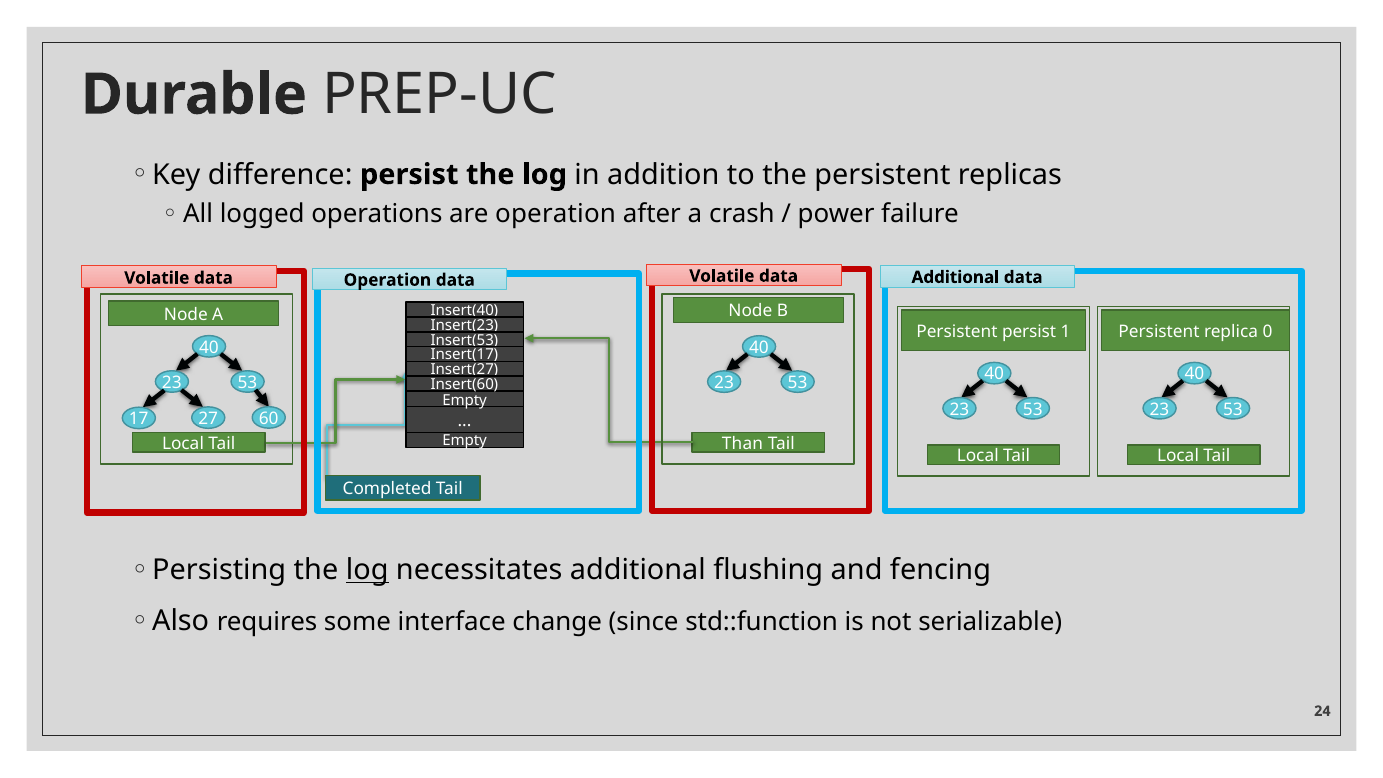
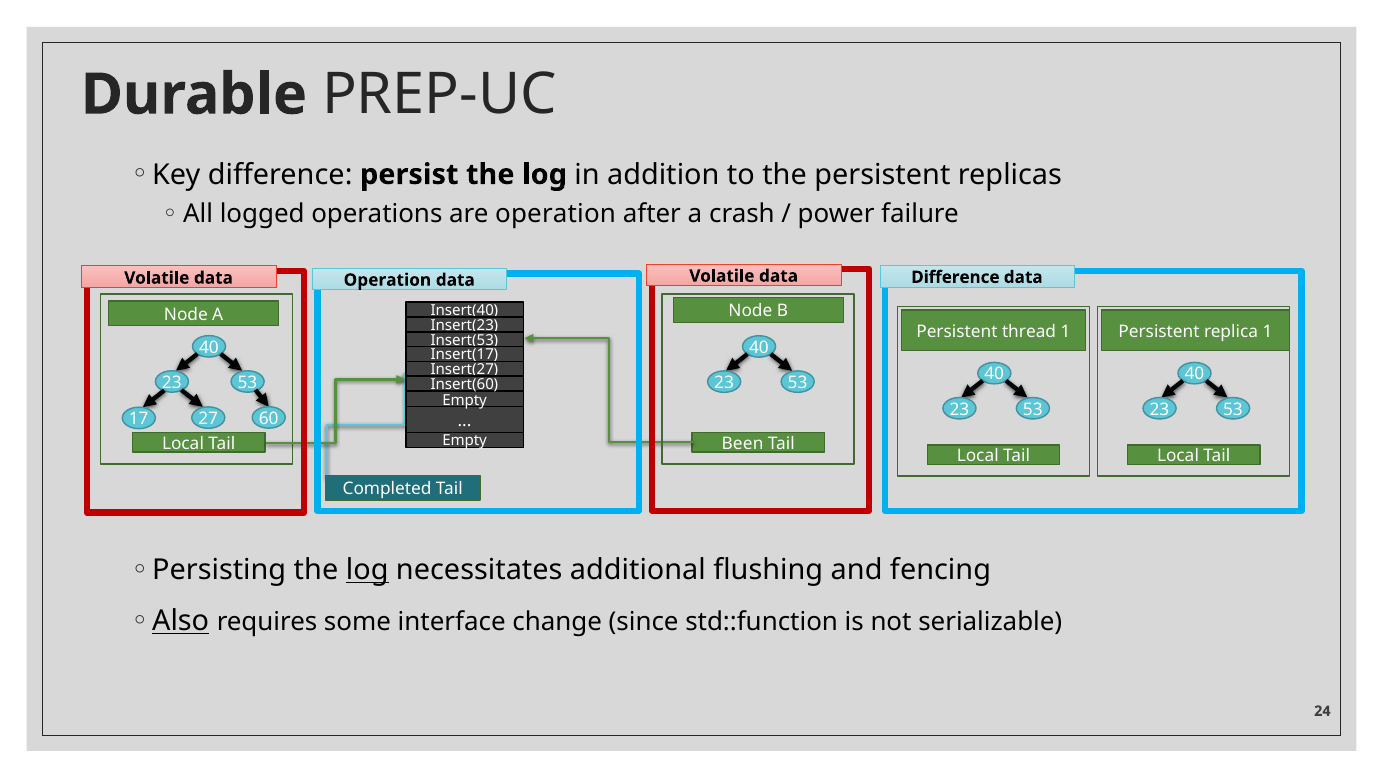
data Additional: Additional -> Difference
Persistent persist: persist -> thread
replica 0: 0 -> 1
Than: Than -> Been
Also underline: none -> present
